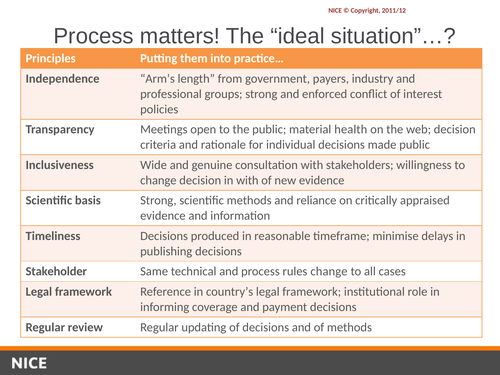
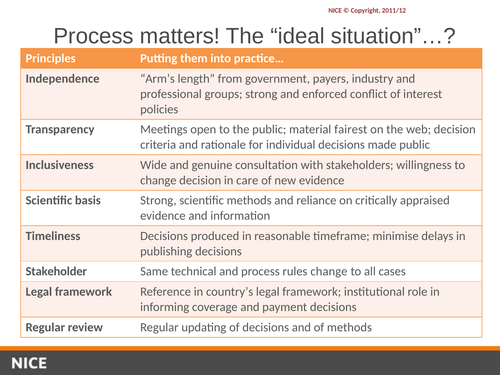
health: health -> fairest
in with: with -> care
